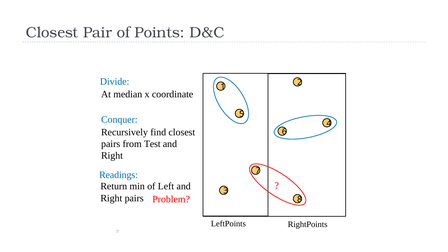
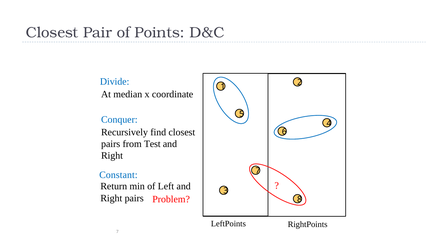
Readings: Readings -> Constant
